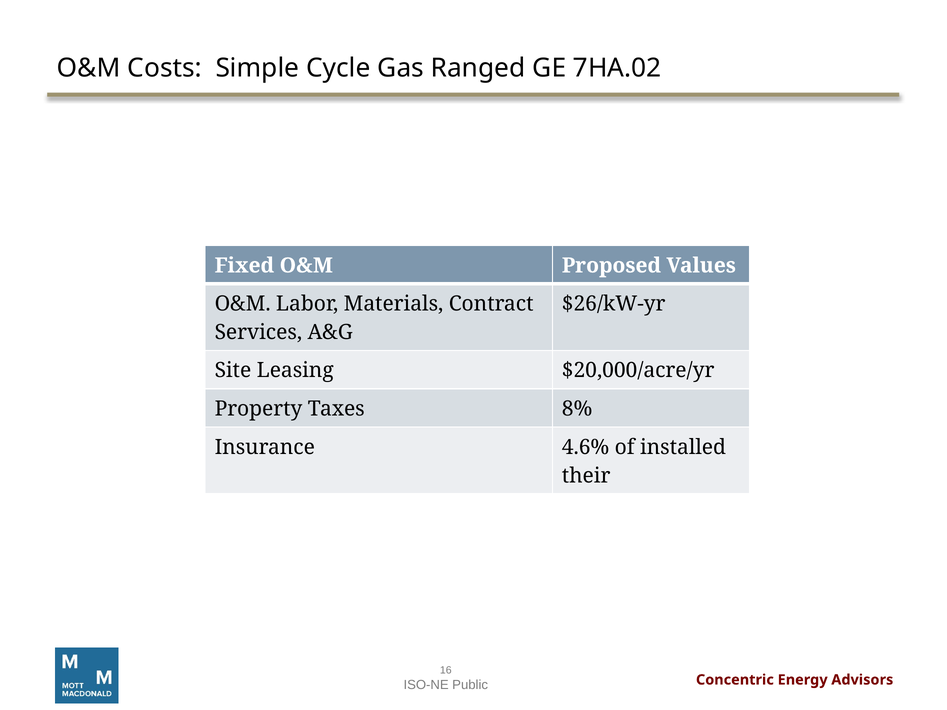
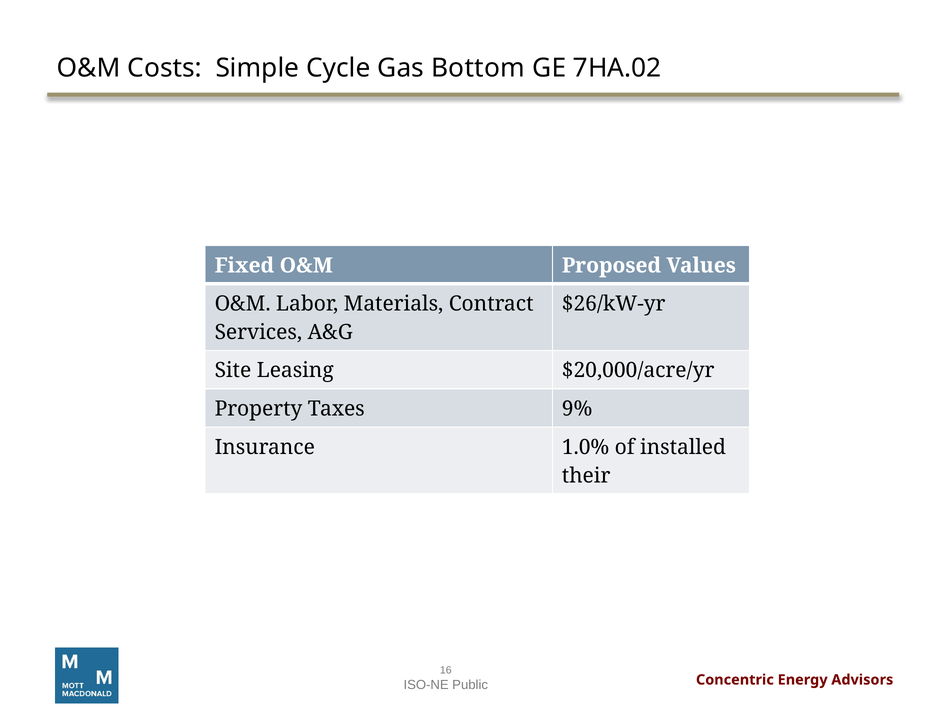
Ranged: Ranged -> Bottom
8%: 8% -> 9%
4.6%: 4.6% -> 1.0%
